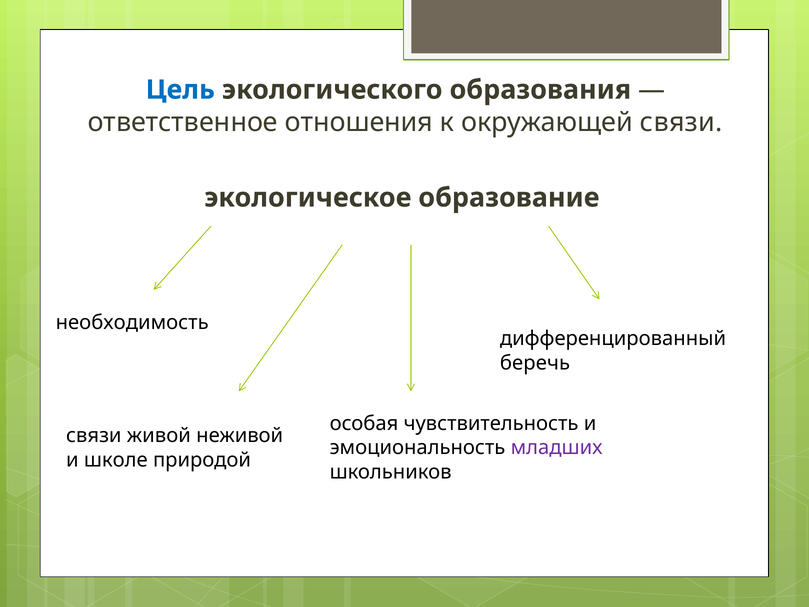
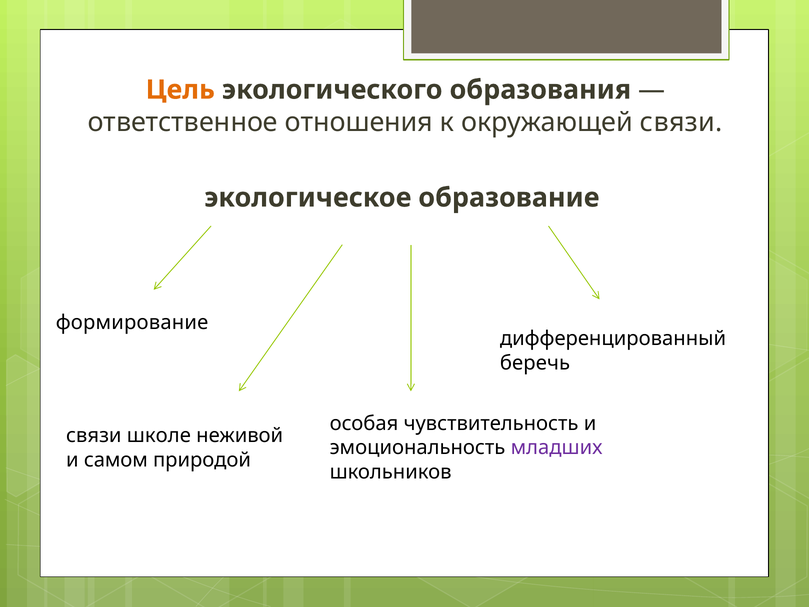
Цель colour: blue -> orange
необходимость: необходимость -> формирование
живой: живой -> школе
школе: школе -> самом
